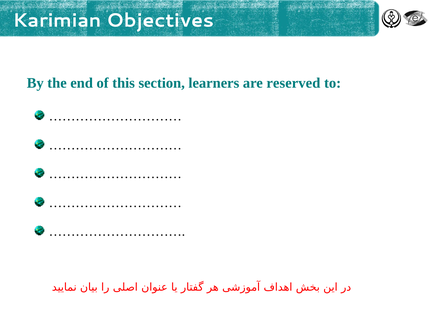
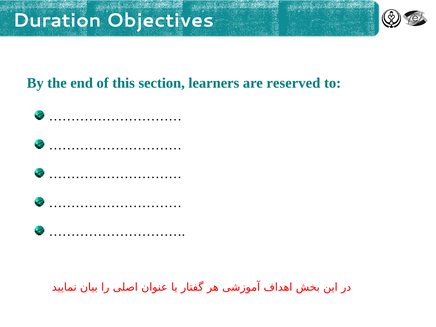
Karimian: Karimian -> Duration
